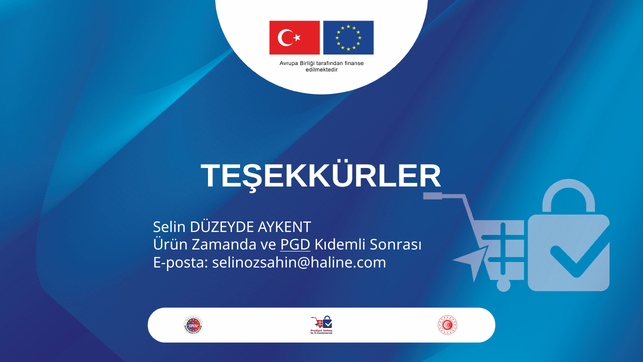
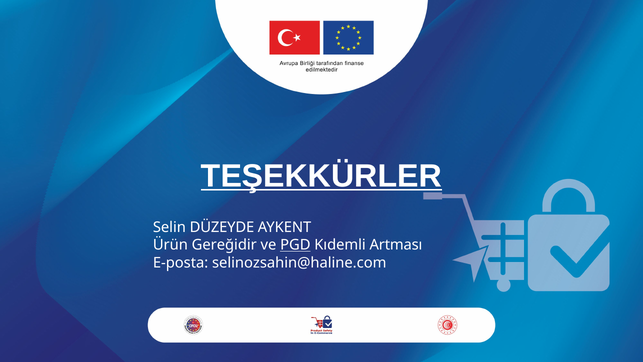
TEŞEKKÜRLER underline: none -> present
Zamanda: Zamanda -> Gereğidir
Sonrası: Sonrası -> Artması
